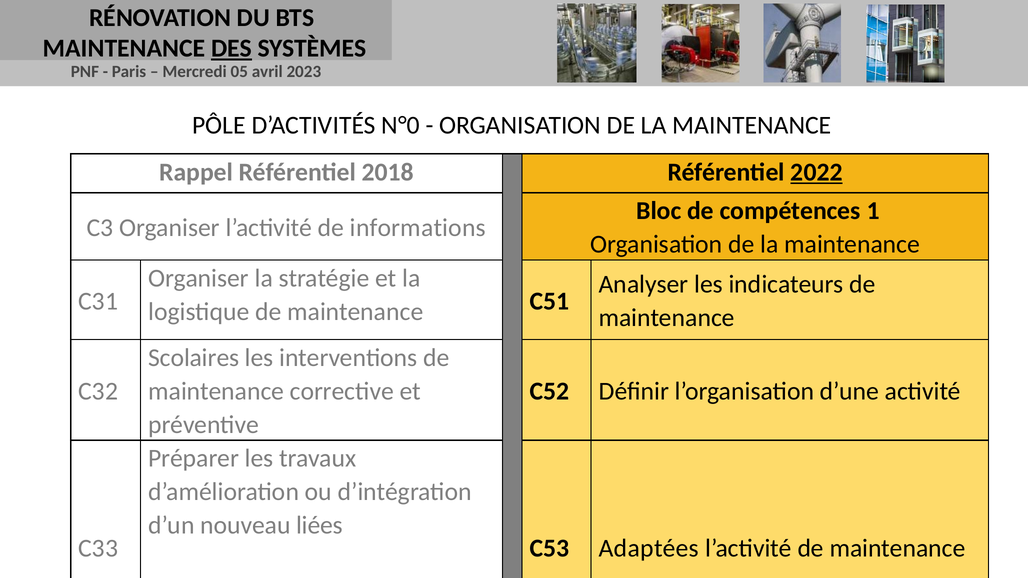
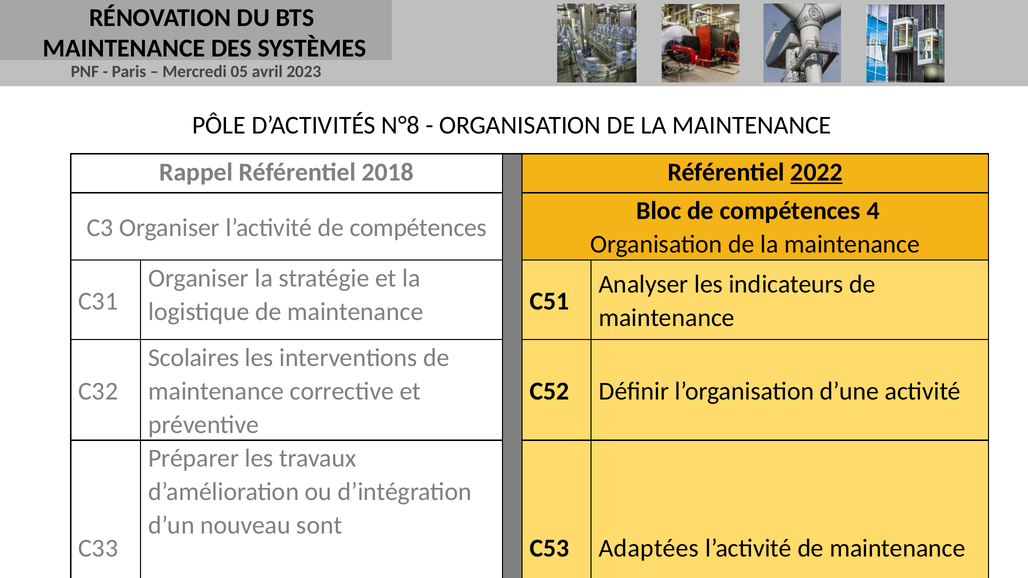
DES underline: present -> none
N°0: N°0 -> N°8
1: 1 -> 4
l’activité de informations: informations -> compétences
liées: liées -> sont
